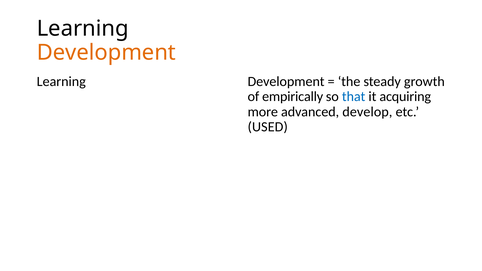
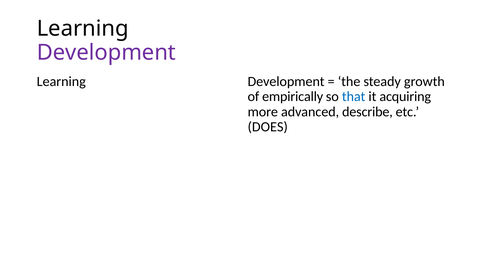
Development at (106, 52) colour: orange -> purple
develop: develop -> describe
USED: USED -> DOES
